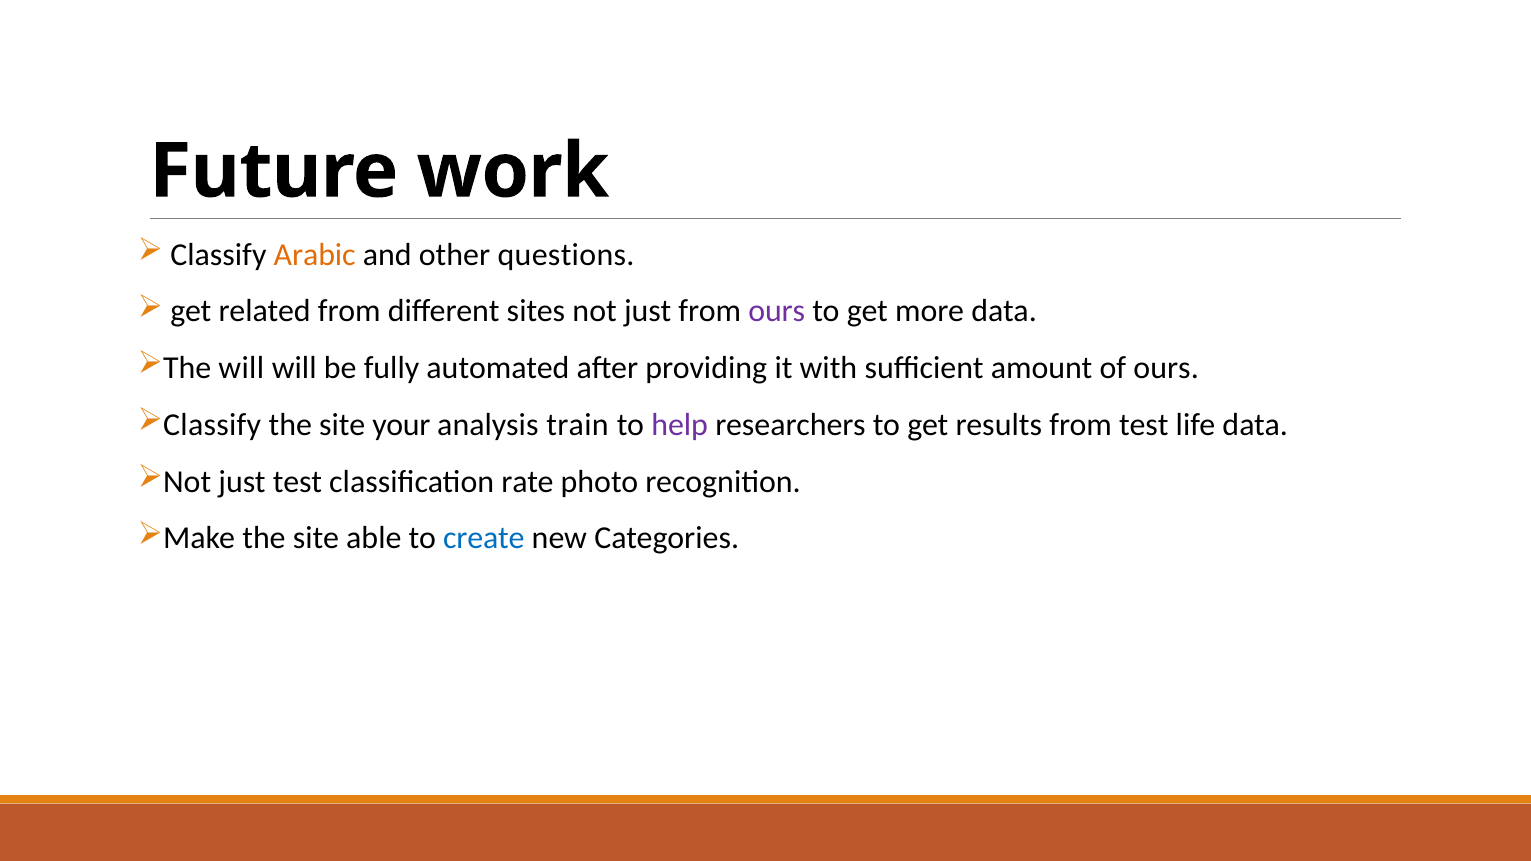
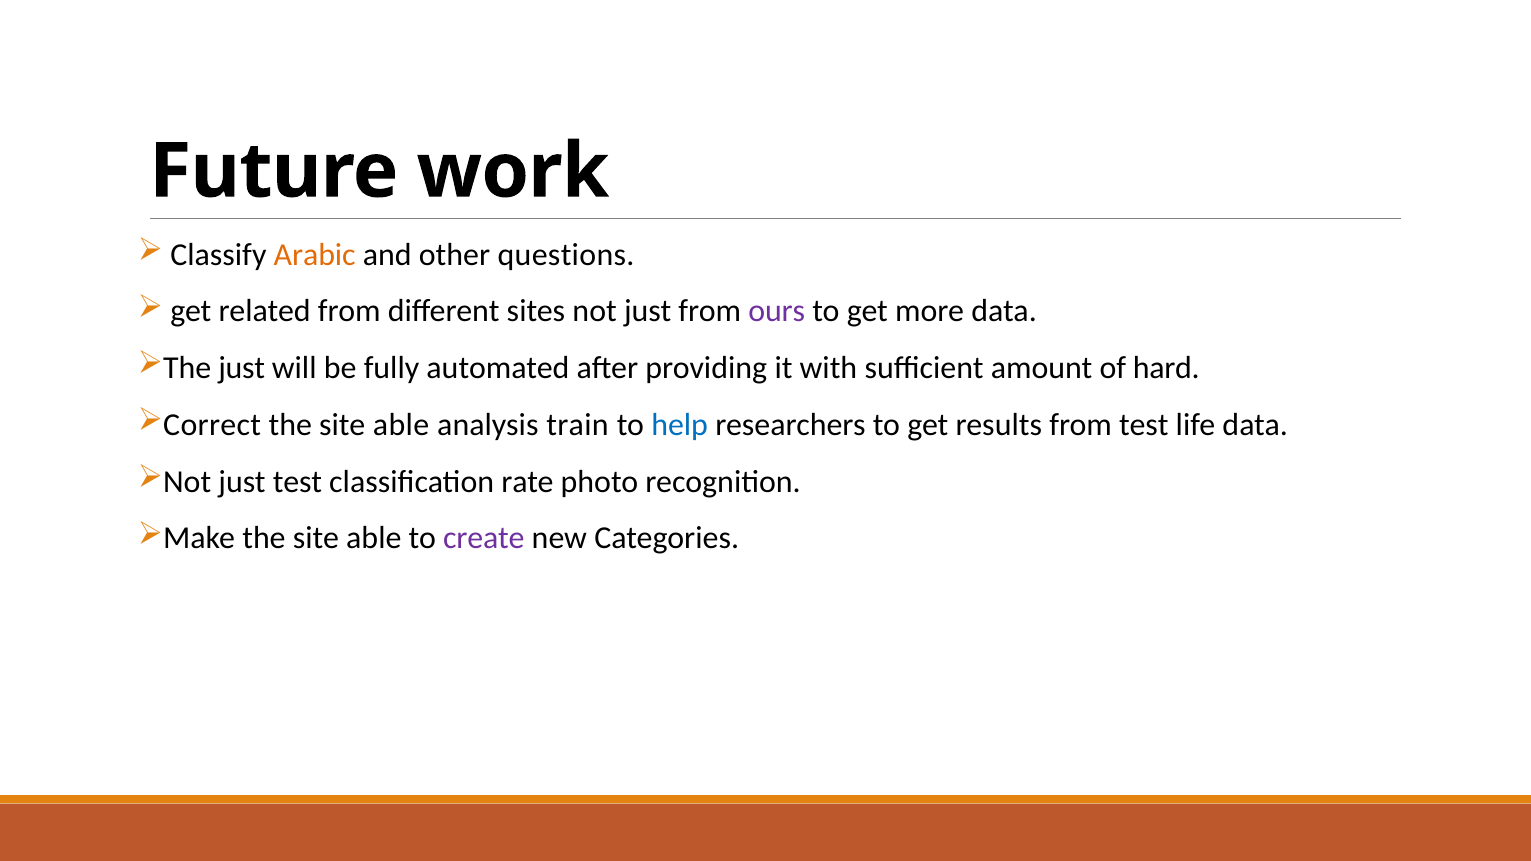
The will: will -> just
of ours: ours -> hard
Classify at (212, 425): Classify -> Correct
your at (401, 425): your -> able
help colour: purple -> blue
create colour: blue -> purple
